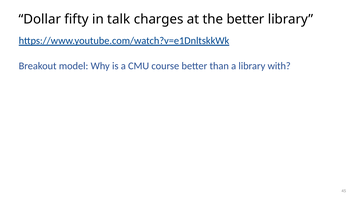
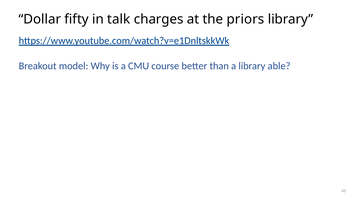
the better: better -> priors
with: with -> able
